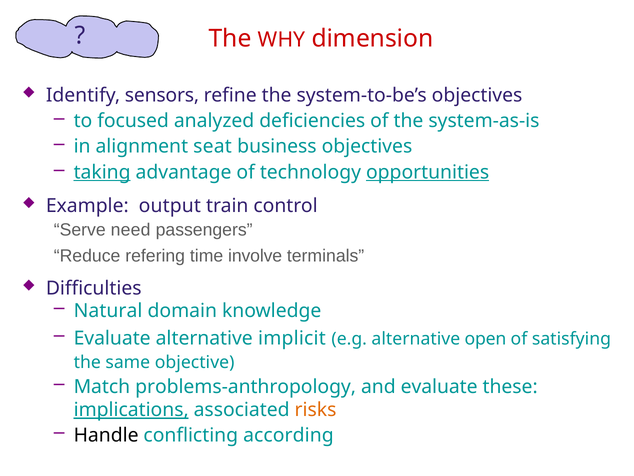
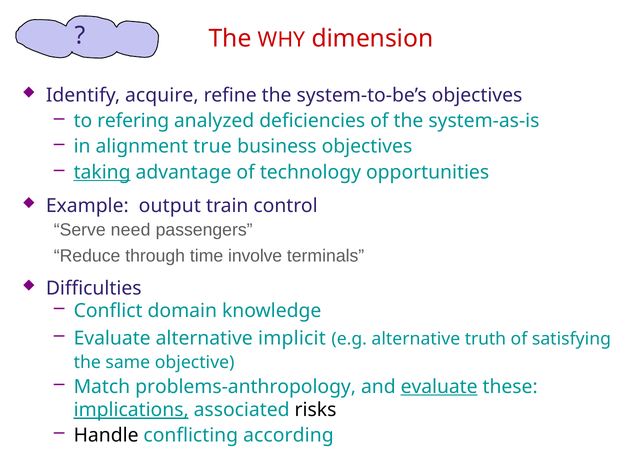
sensors: sensors -> acquire
focused: focused -> refering
seat: seat -> true
opportunities underline: present -> none
refering: refering -> through
Natural: Natural -> Conflict
open: open -> truth
evaluate at (439, 386) underline: none -> present
risks colour: orange -> black
